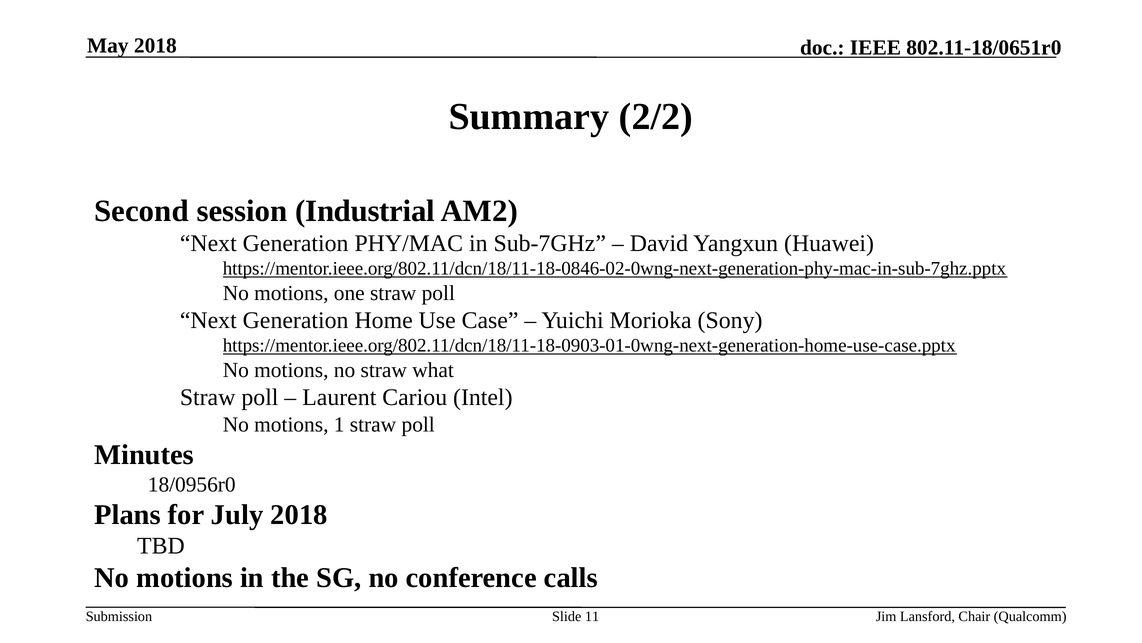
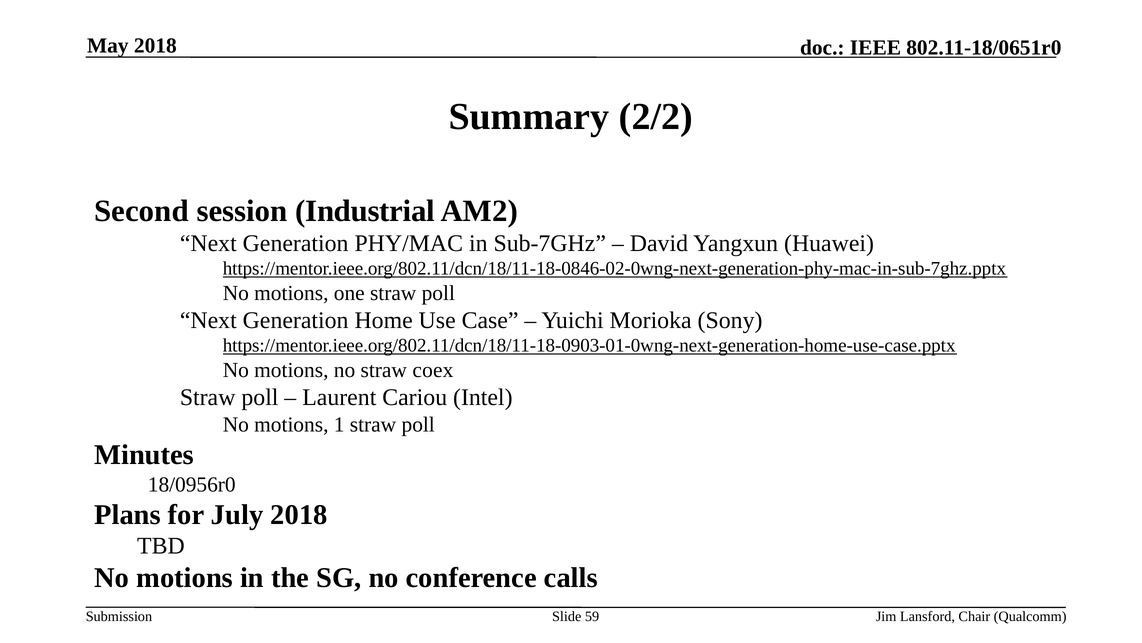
what: what -> coex
11: 11 -> 59
